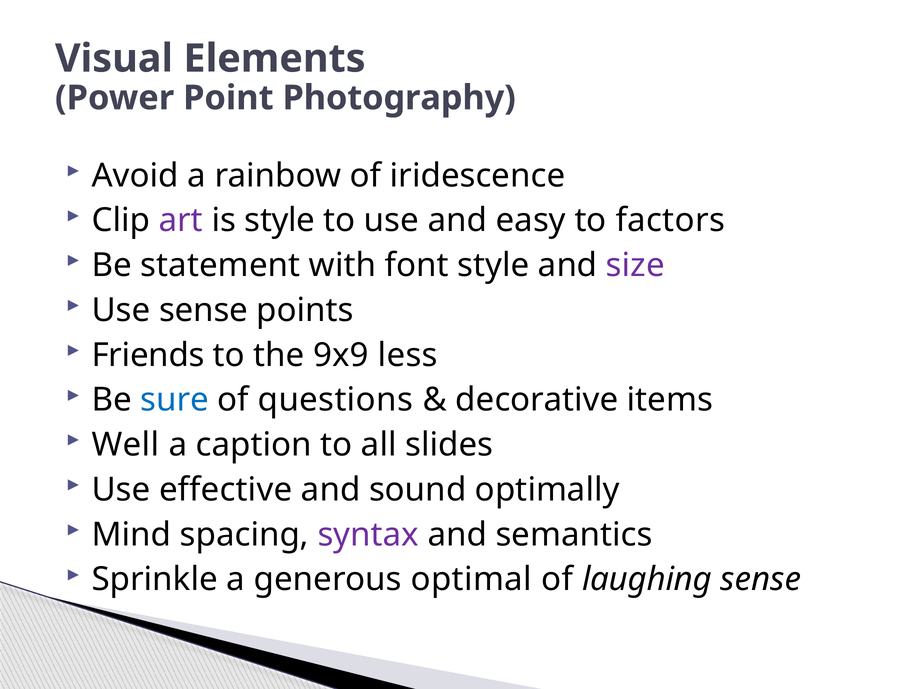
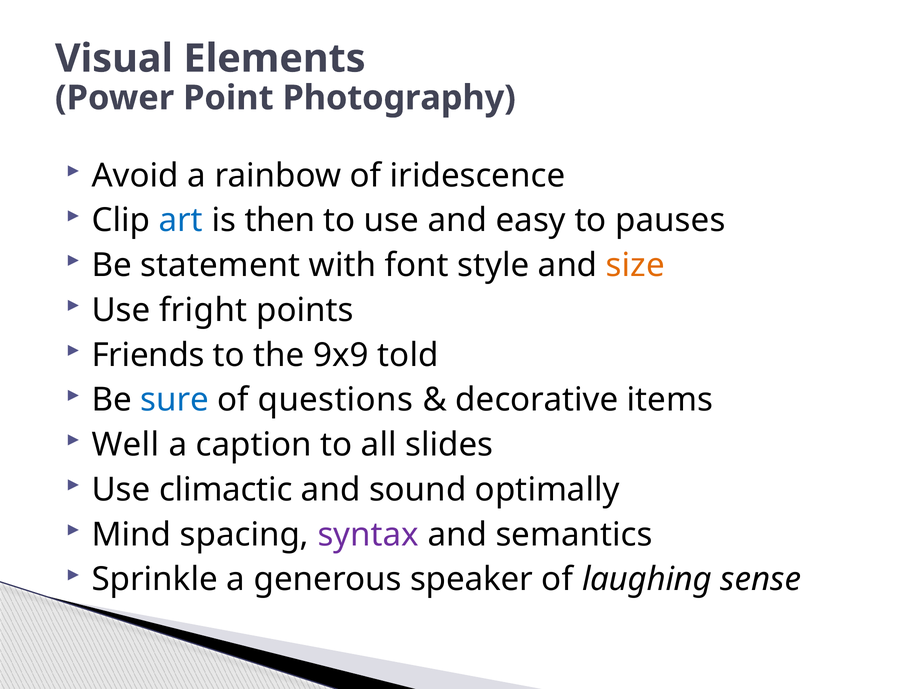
art colour: purple -> blue
is style: style -> then
factors: factors -> pauses
size colour: purple -> orange
Use sense: sense -> fright
less: less -> told
effective: effective -> climactic
optimal: optimal -> speaker
